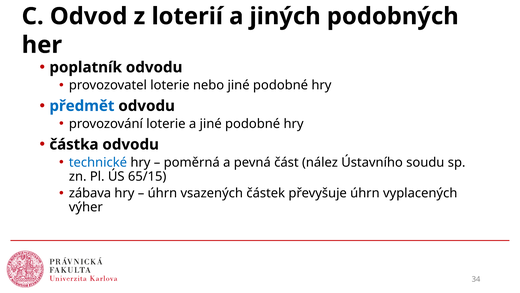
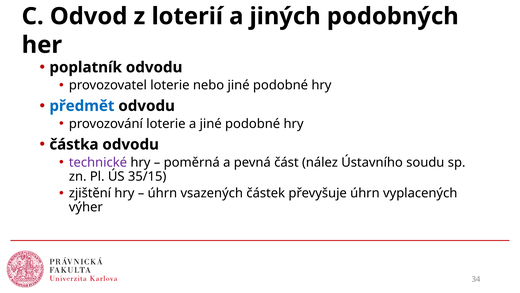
technické colour: blue -> purple
65/15: 65/15 -> 35/15
zábava: zábava -> zjištění
